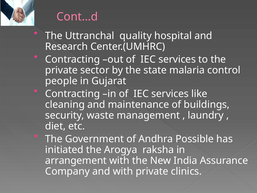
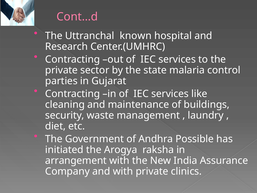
quality: quality -> known
people: people -> parties
